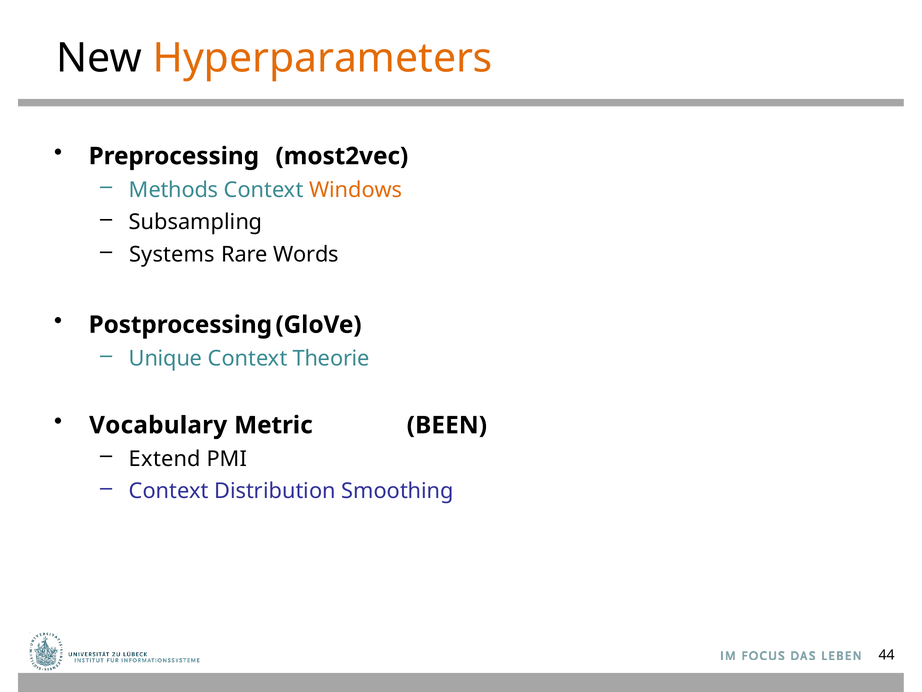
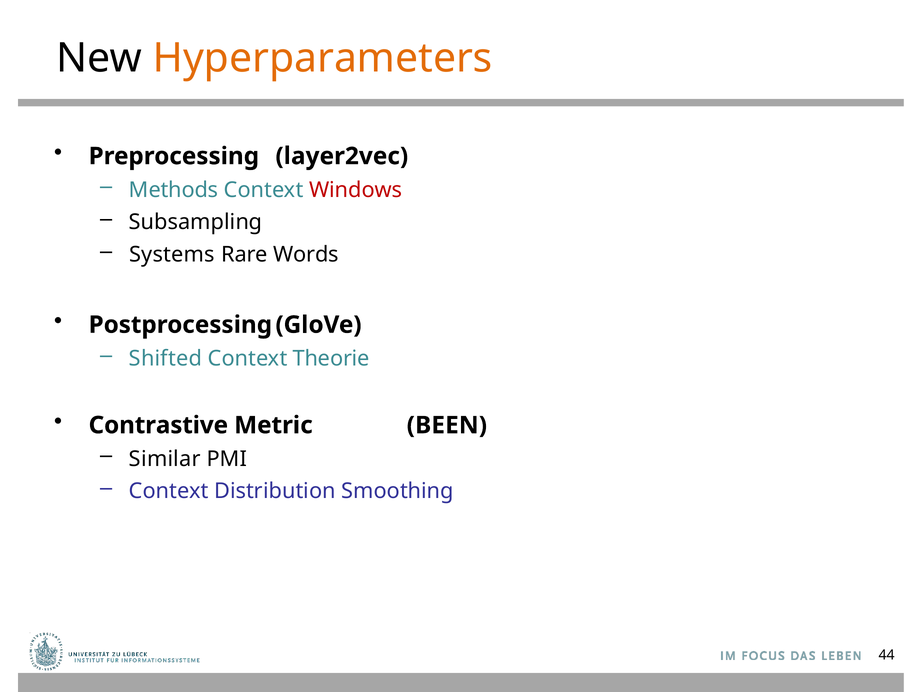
most2vec: most2vec -> layer2vec
Windows colour: orange -> red
Unique: Unique -> Shifted
Vocabulary: Vocabulary -> Contrastive
Extend: Extend -> Similar
